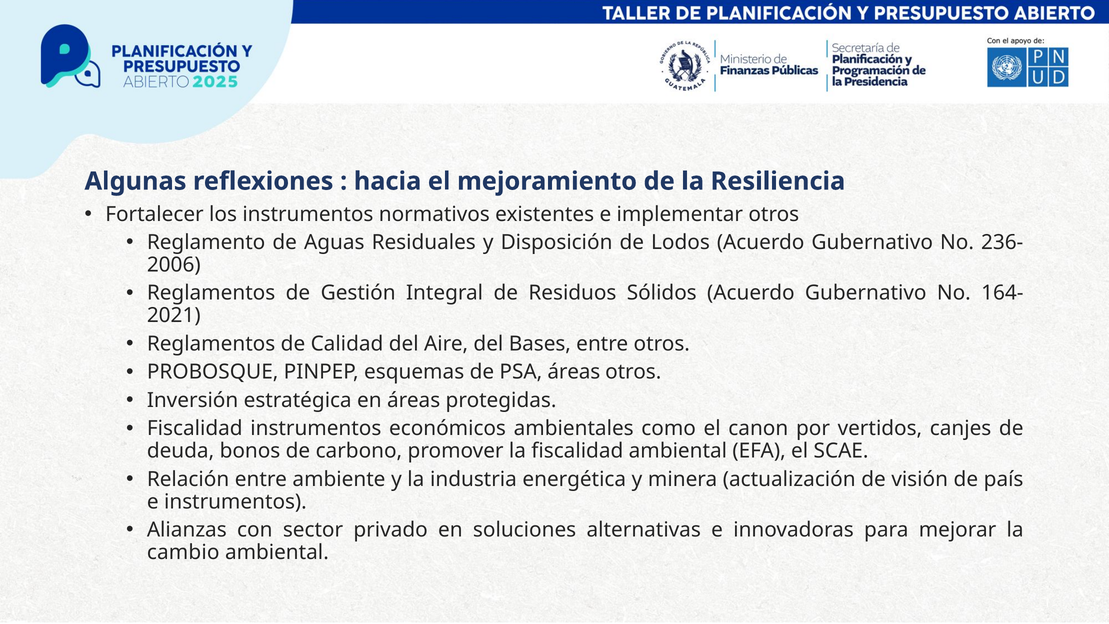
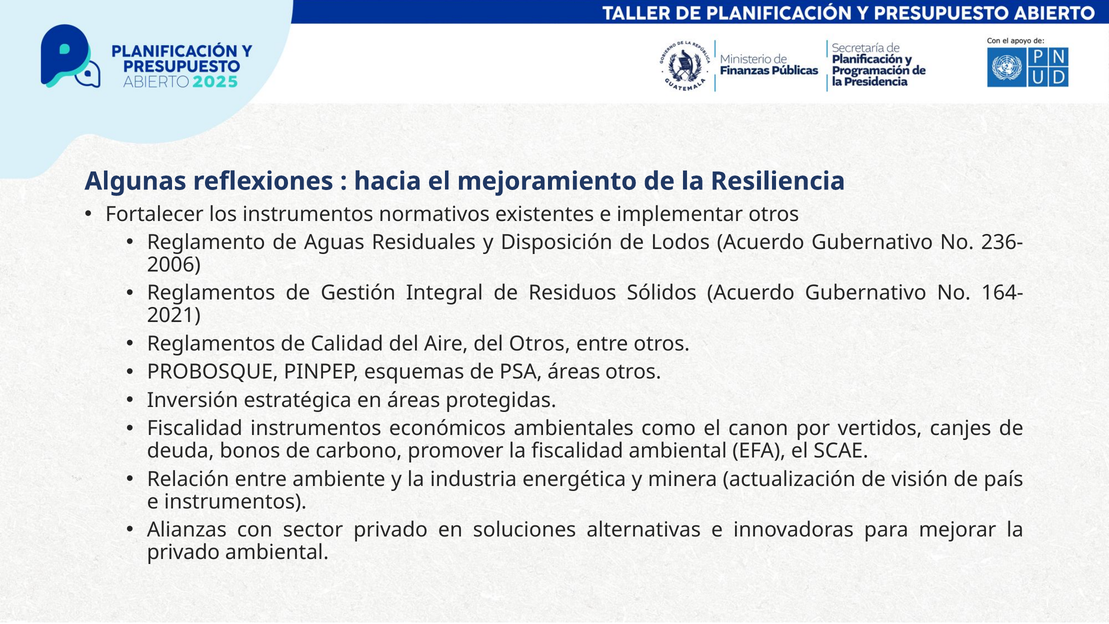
del Bases: Bases -> Otros
cambio at (183, 552): cambio -> privado
